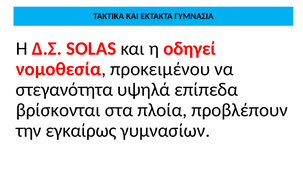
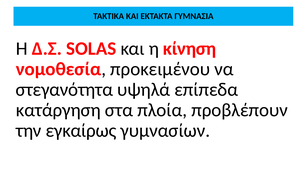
οδηγεί: οδηγεί -> κίνηση
βρίσκονται: βρίσκονται -> κατάργηση
